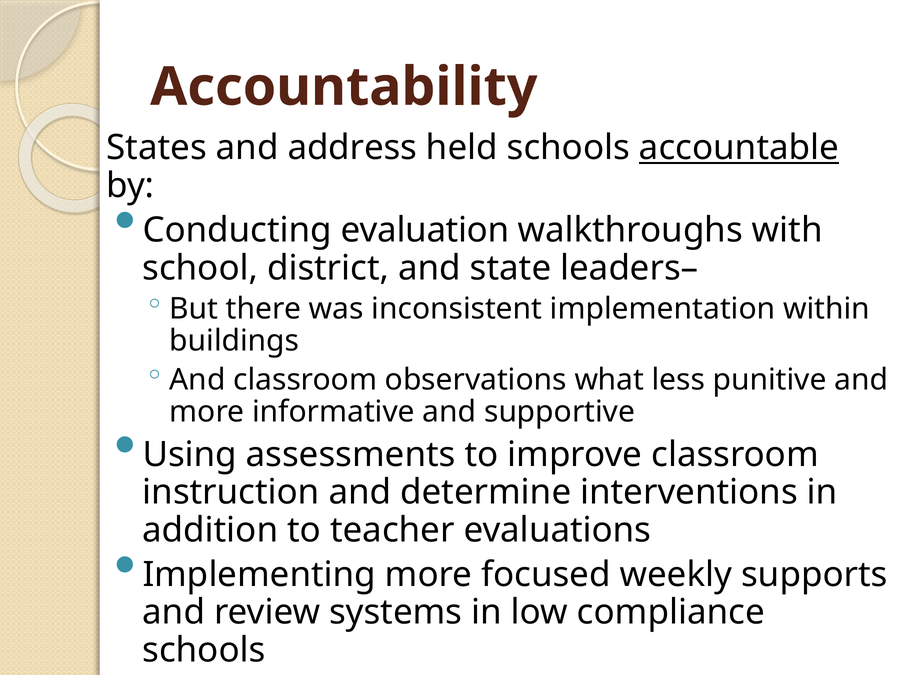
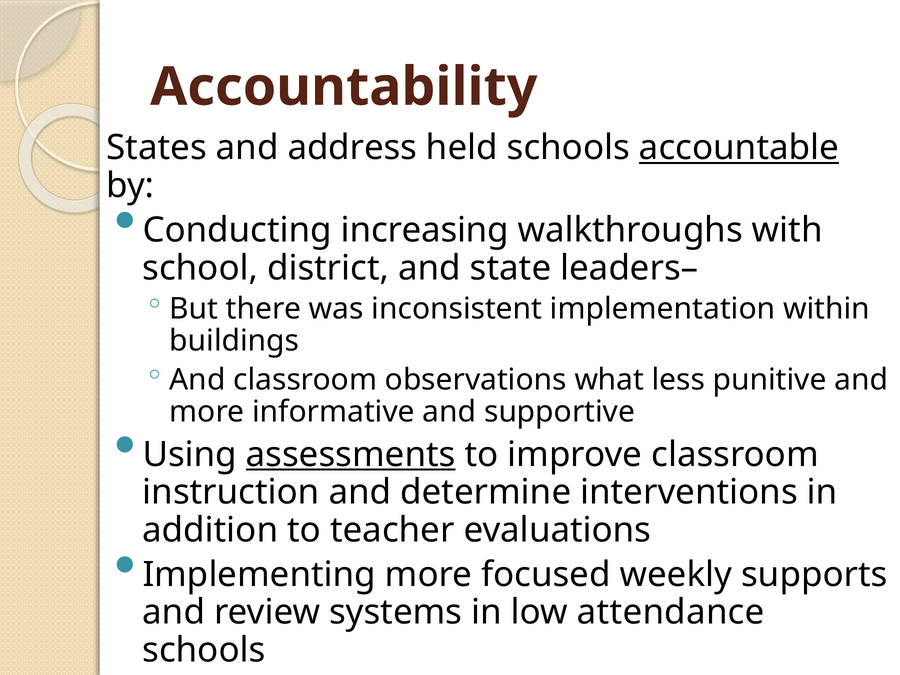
evaluation: evaluation -> increasing
assessments underline: none -> present
compliance: compliance -> attendance
